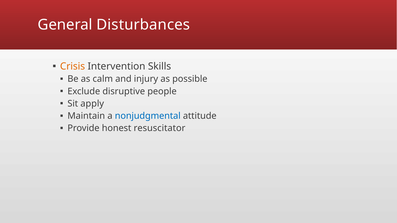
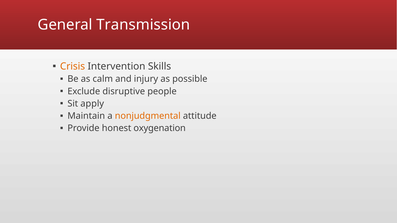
Disturbances: Disturbances -> Transmission
nonjudgmental colour: blue -> orange
resuscitator: resuscitator -> oxygenation
